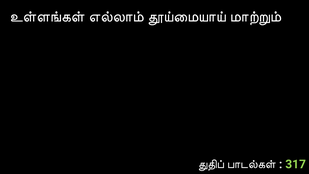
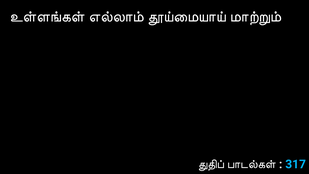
317 colour: light green -> light blue
